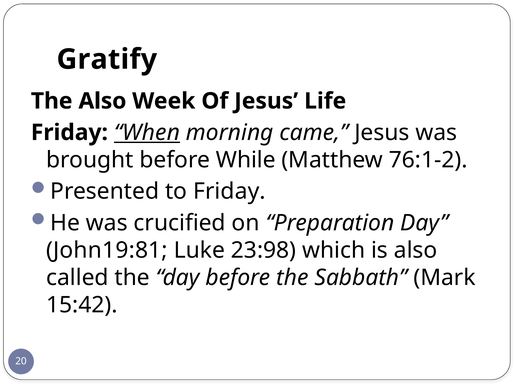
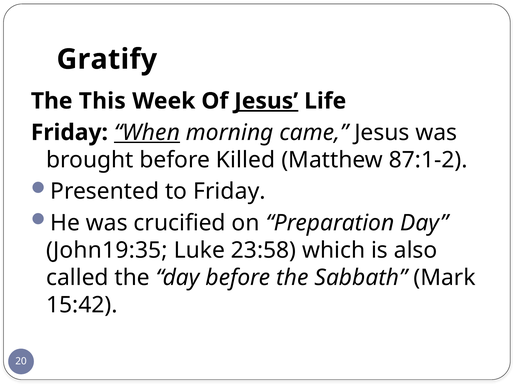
The Also: Also -> This
Jesus at (266, 101) underline: none -> present
While: While -> Killed
76:1-2: 76:1-2 -> 87:1-2
John19:81: John19:81 -> John19:35
23:98: 23:98 -> 23:58
